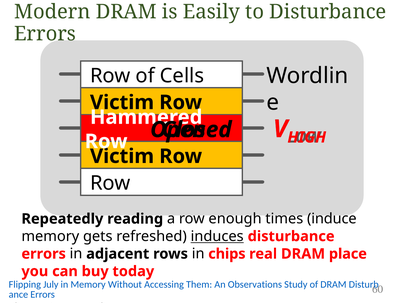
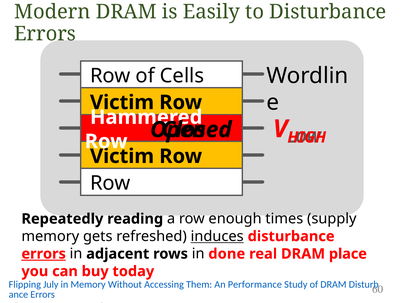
induce: induce -> supply
errors at (44, 254) underline: none -> present
chips: chips -> done
Observations: Observations -> Performance
